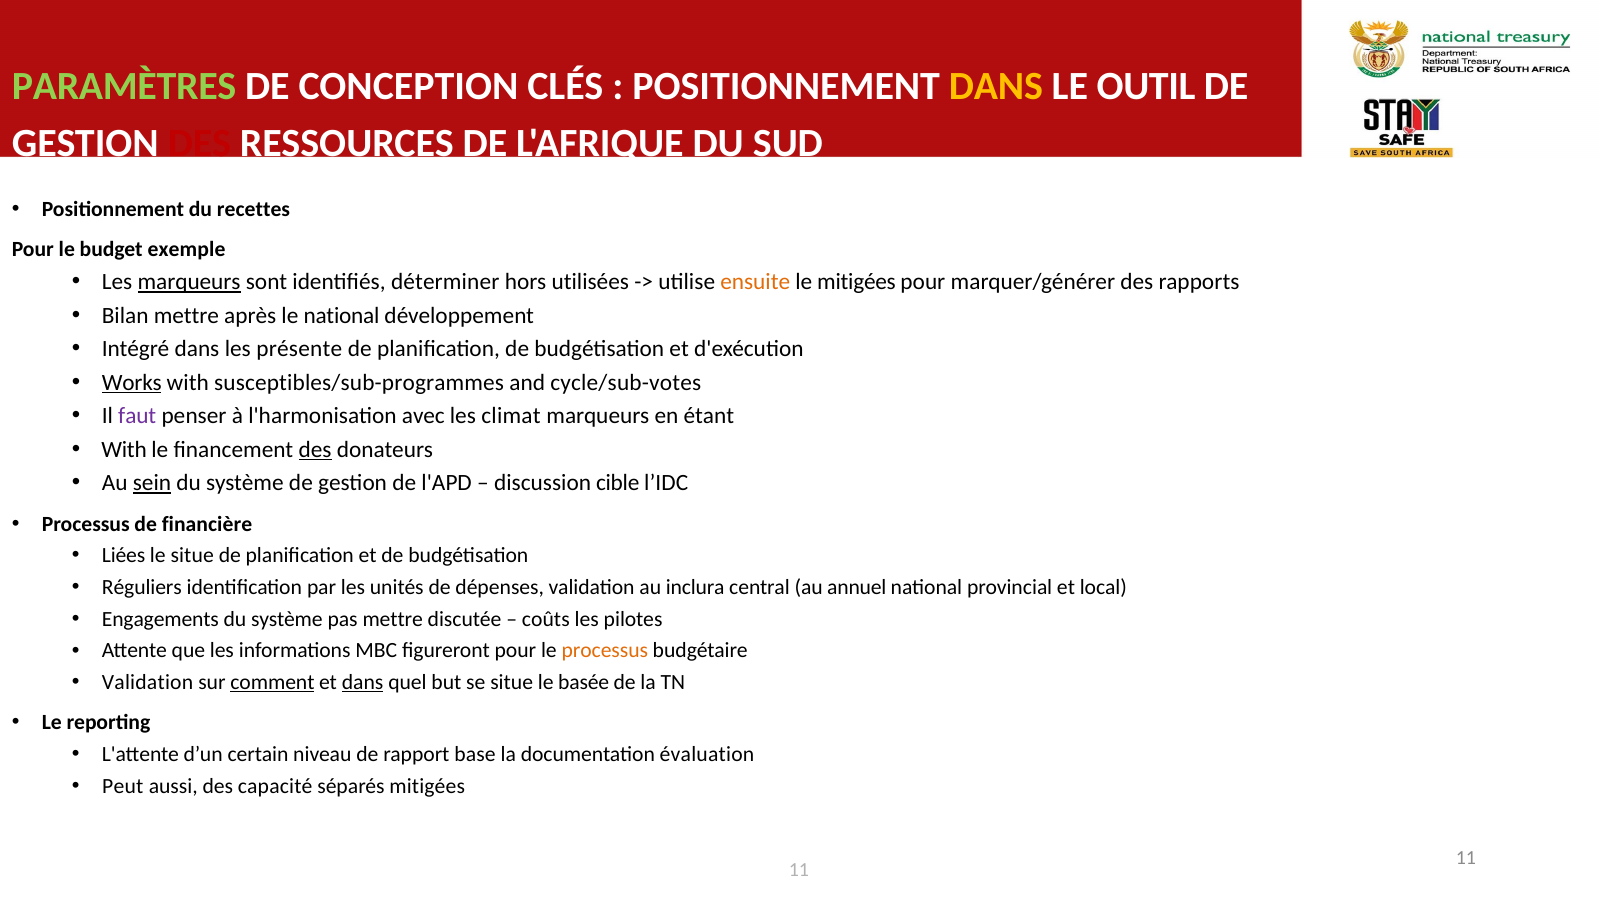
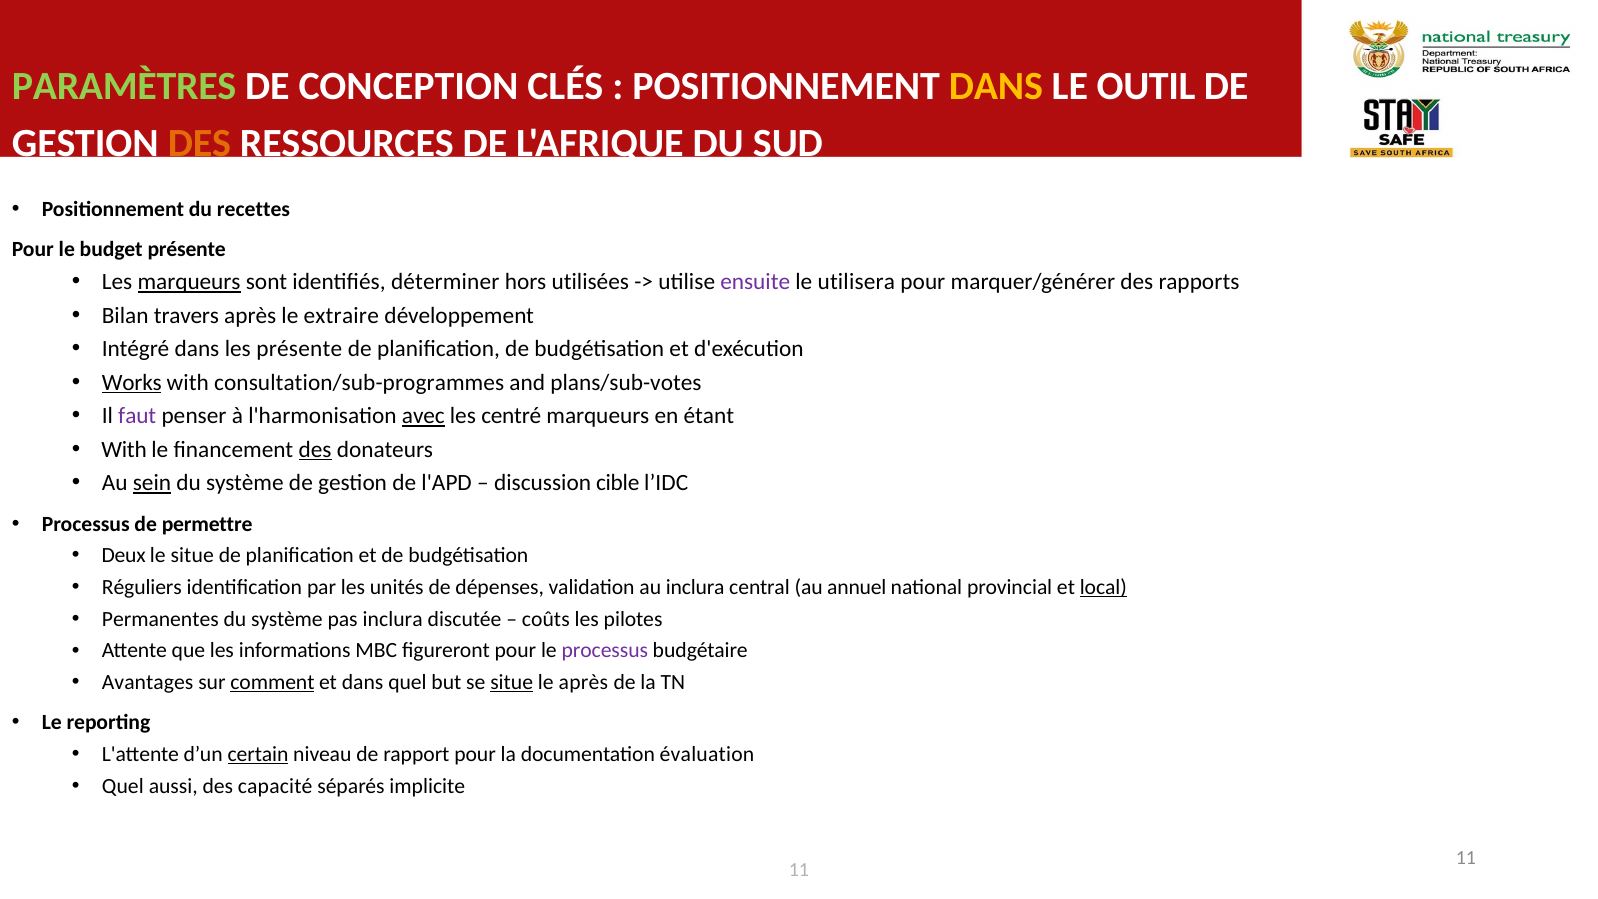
DES at (199, 143) colour: red -> orange
budget exemple: exemple -> présente
ensuite colour: orange -> purple
le mitigées: mitigées -> utilisera
Bilan mettre: mettre -> travers
le national: national -> extraire
susceptibles/sub-programmes: susceptibles/sub-programmes -> consultation/sub-programmes
cycle/sub-votes: cycle/sub-votes -> plans/sub-votes
avec underline: none -> present
climat: climat -> centré
financière: financière -> permettre
Liées: Liées -> Deux
local underline: none -> present
Engagements: Engagements -> Permanentes
pas mettre: mettre -> inclura
processus at (605, 651) colour: orange -> purple
Validation at (148, 682): Validation -> Avantages
dans at (363, 682) underline: present -> none
situe at (512, 682) underline: none -> present
le basée: basée -> après
certain underline: none -> present
rapport base: base -> pour
Peut at (123, 786): Peut -> Quel
séparés mitigées: mitigées -> implicite
